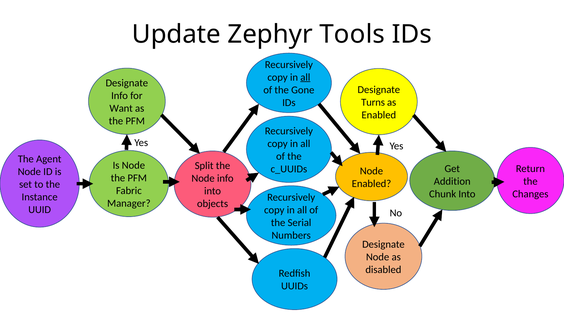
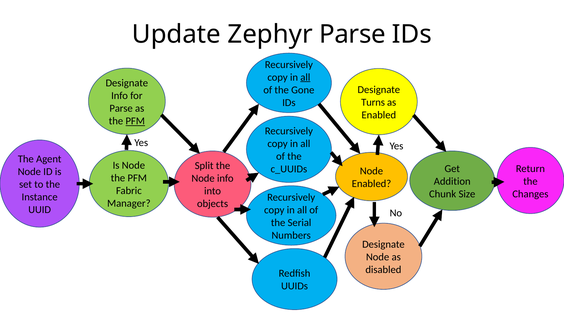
Zephyr Tools: Tools -> Parse
Want at (121, 108): Want -> Parse
PFM at (135, 121) underline: none -> present
Chunk Into: Into -> Size
